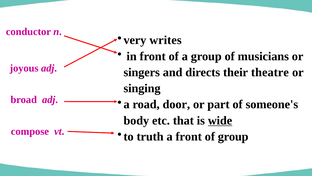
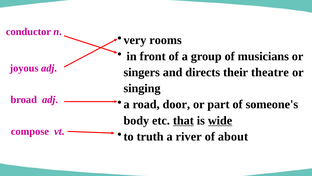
writes: writes -> rooms
that underline: none -> present
a front: front -> river
of group: group -> about
